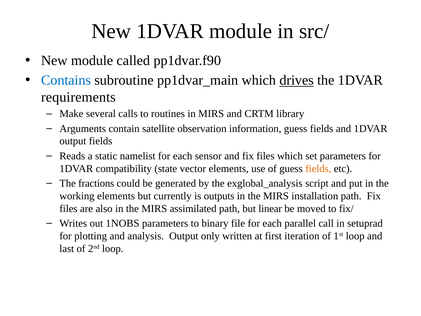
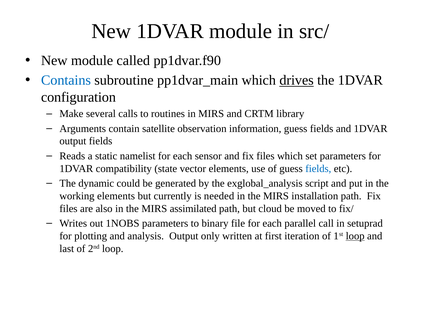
requirements: requirements -> configuration
fields at (318, 168) colour: orange -> blue
fractions: fractions -> dynamic
outputs: outputs -> needed
linear: linear -> cloud
loop at (355, 236) underline: none -> present
